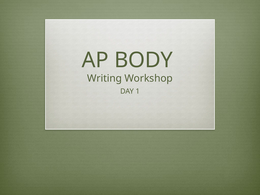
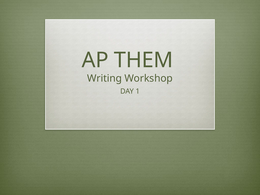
BODY: BODY -> THEM
